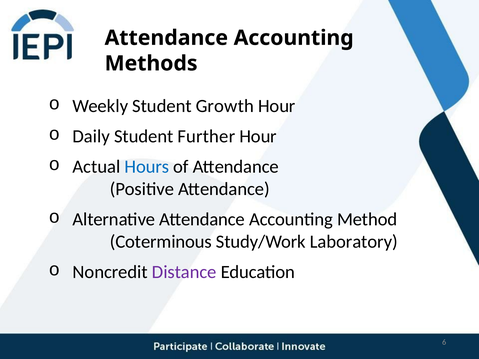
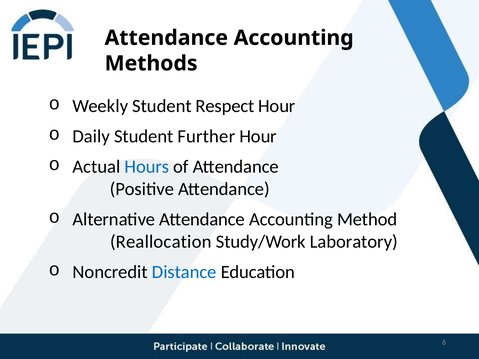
Growth: Growth -> Respect
Coterminous: Coterminous -> Reallocation
Distance colour: purple -> blue
